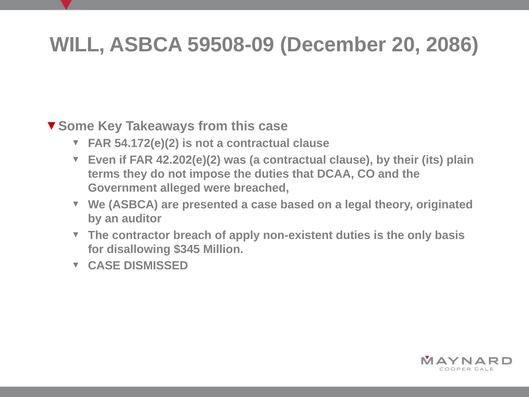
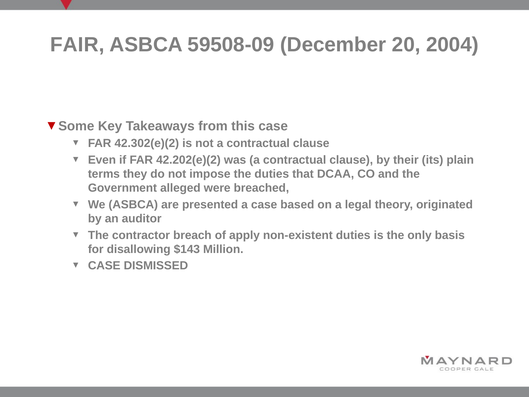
WILL: WILL -> FAIR
2086: 2086 -> 2004
54.172(e)(2: 54.172(e)(2 -> 42.302(e)(2
$345: $345 -> $143
